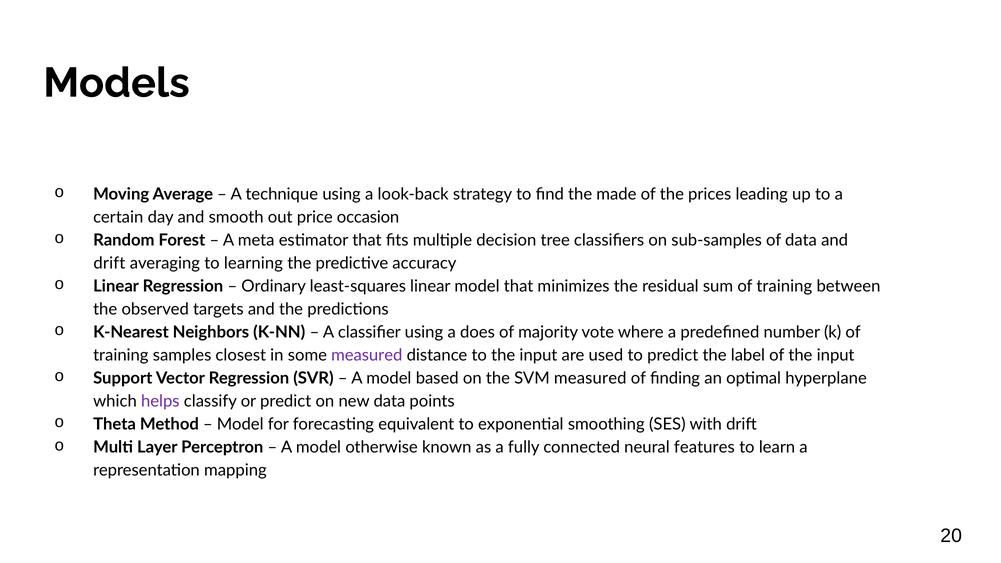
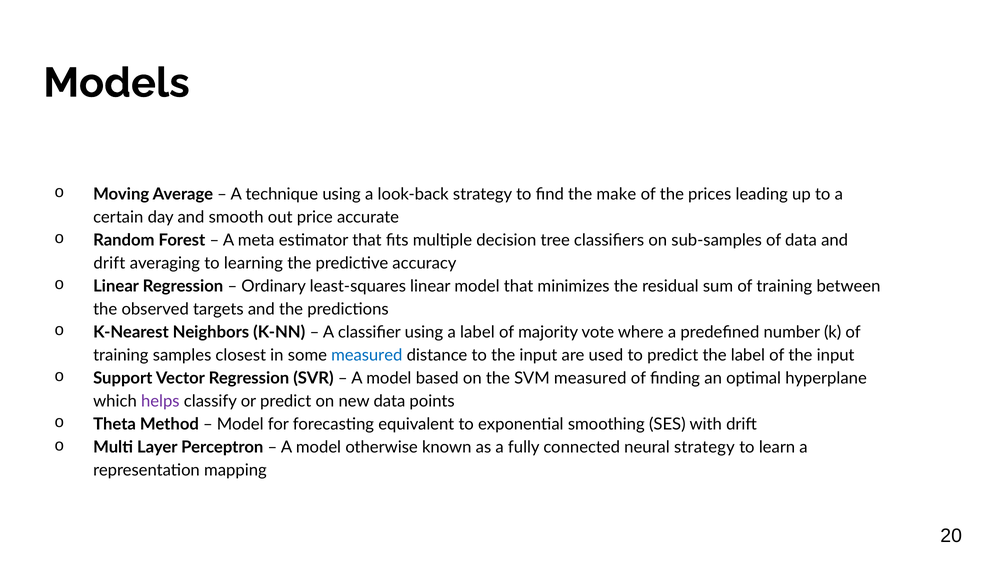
made: made -> make
occasion: occasion -> accurate
a does: does -> label
measured at (367, 355) colour: purple -> blue
neural features: features -> strategy
